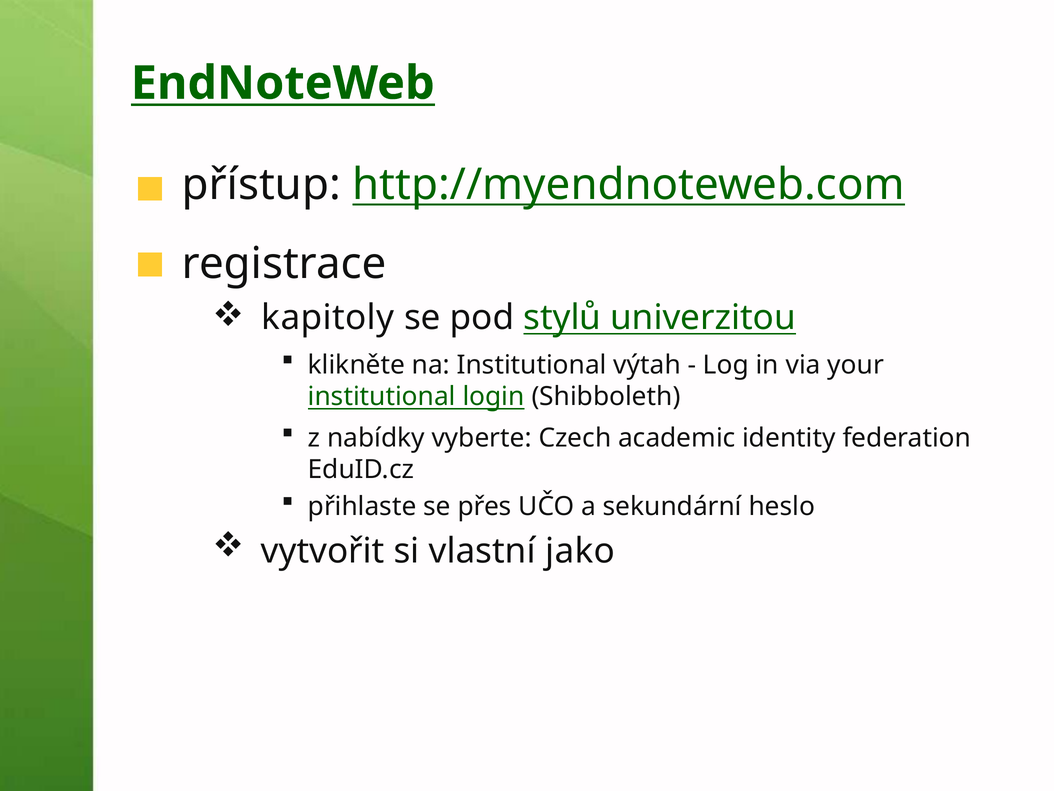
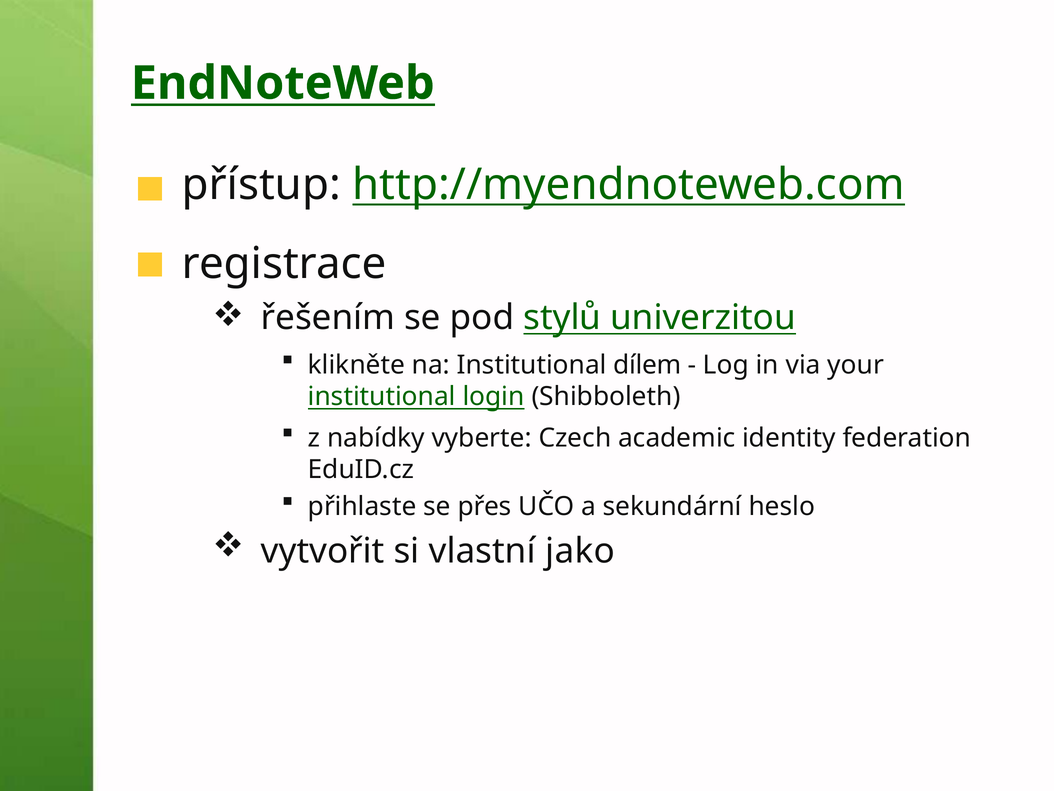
kapitoly: kapitoly -> řešením
výtah: výtah -> dílem
